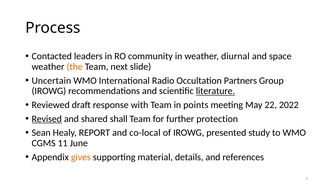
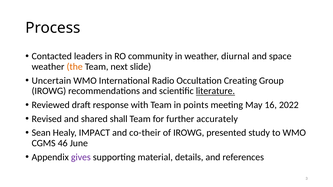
Partners: Partners -> Creating
22: 22 -> 16
Revised underline: present -> none
protection: protection -> accurately
REPORT: REPORT -> IMPACT
co-local: co-local -> co-their
11: 11 -> 46
gives colour: orange -> purple
